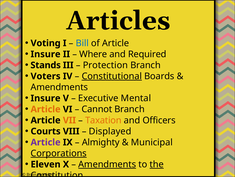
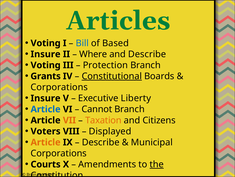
Articles colour: black -> green
of Article: Article -> Based
and Required: Required -> Describe
Stands at (46, 65): Stands -> Voting
Voters: Voters -> Grants
Amendments at (59, 87): Amendments -> Corporations
Mental: Mental -> Liberty
Article at (46, 109) colour: orange -> blue
Officers: Officers -> Citizens
Courts: Courts -> Voters
Article at (46, 142) colour: purple -> orange
Almighty at (101, 142): Almighty -> Describe
Corporations at (59, 153) underline: present -> none
Eleven: Eleven -> Courts
Amendments at (107, 164) underline: present -> none
